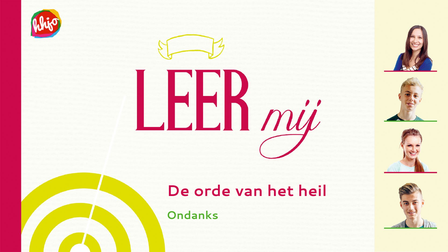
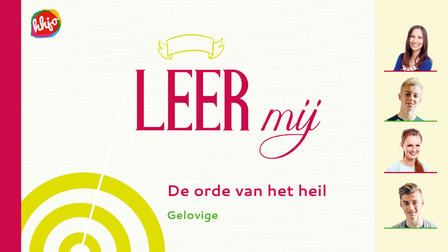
Ondanks: Ondanks -> Gelovige
